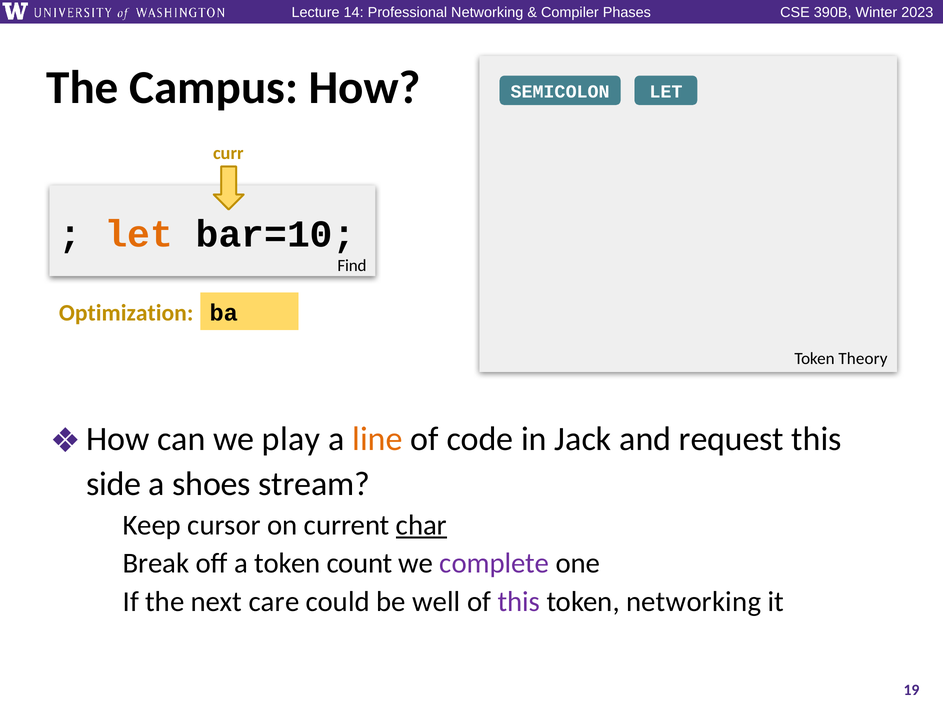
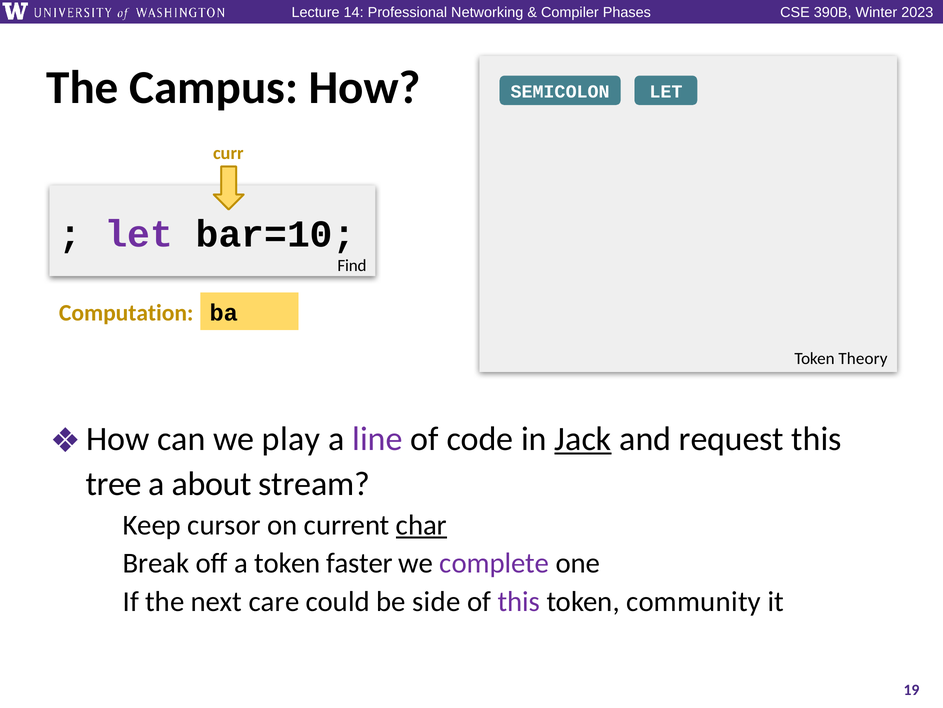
let at (139, 234) colour: orange -> purple
Optimization: Optimization -> Computation
line colour: orange -> purple
Jack underline: none -> present
side: side -> tree
shoes: shoes -> about
count: count -> faster
well: well -> side
token networking: networking -> community
